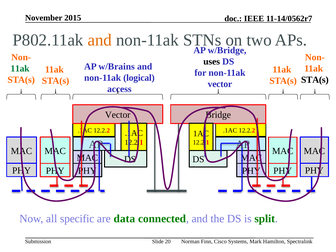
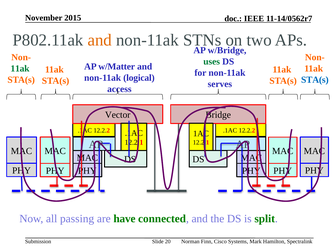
uses colour: black -> green
w/Brains: w/Brains -> w/Matter
STA(s at (315, 80) colour: black -> blue
vector at (220, 84): vector -> serves
specific: specific -> passing
data: data -> have
